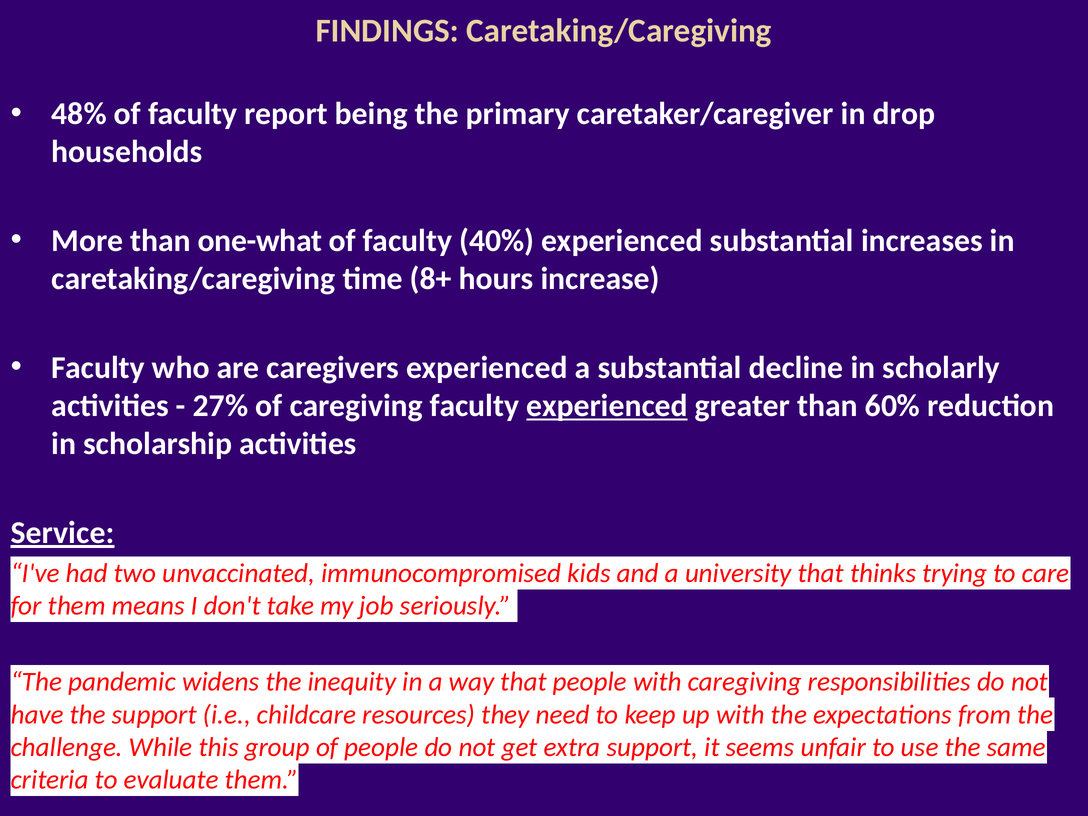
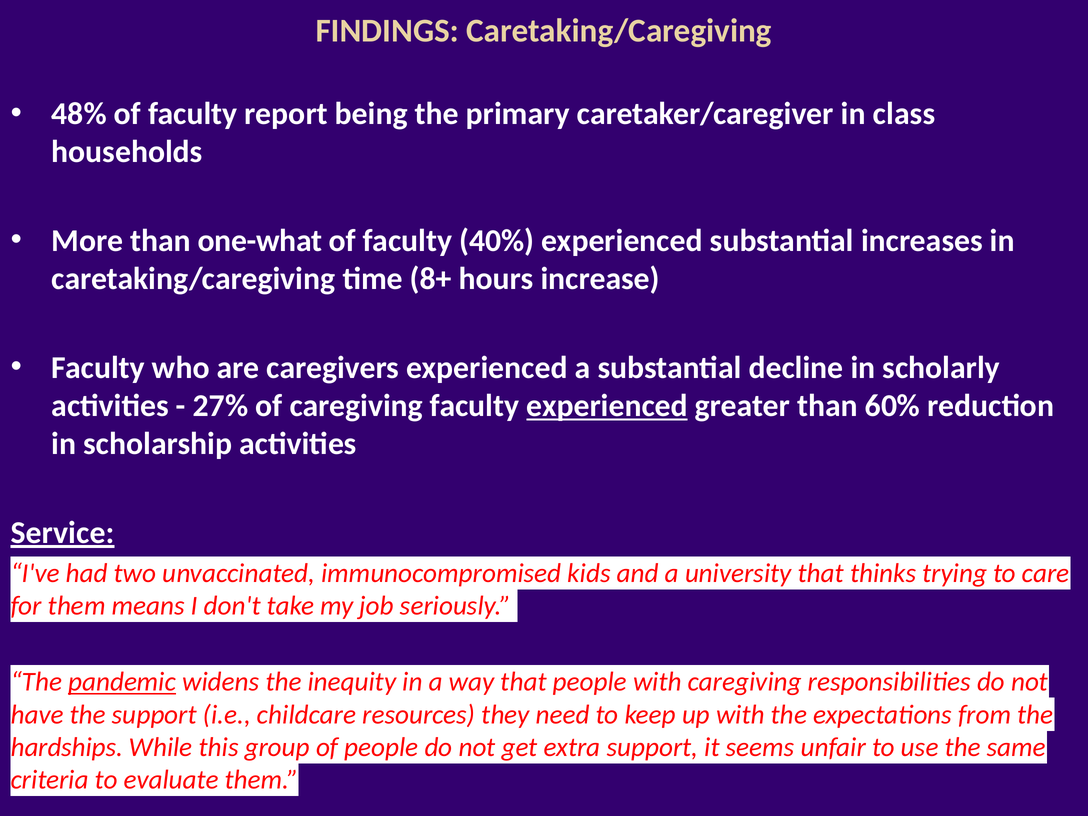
drop: drop -> class
pandemic underline: none -> present
challenge: challenge -> hardships
